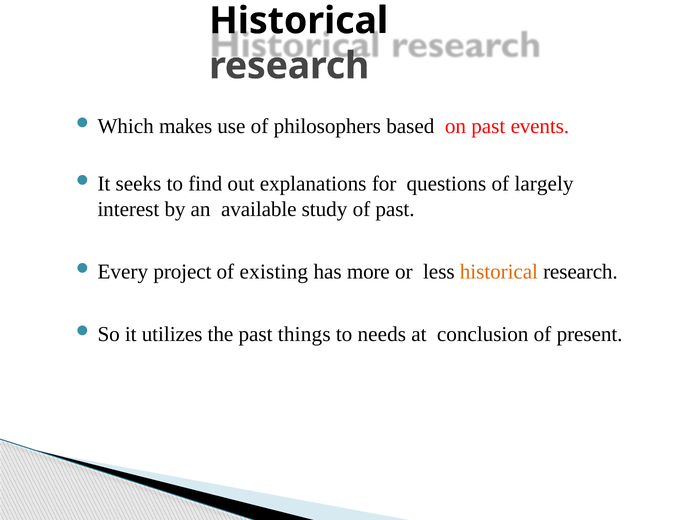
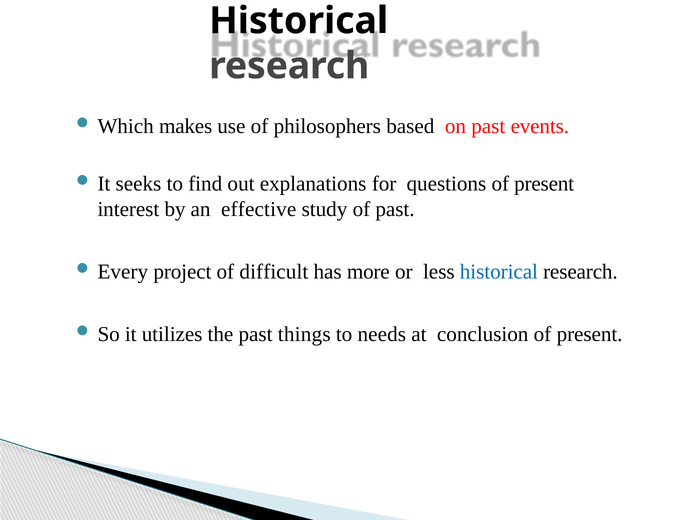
questions of largely: largely -> present
available: available -> effective
existing: existing -> difficult
historical at (499, 272) colour: orange -> blue
